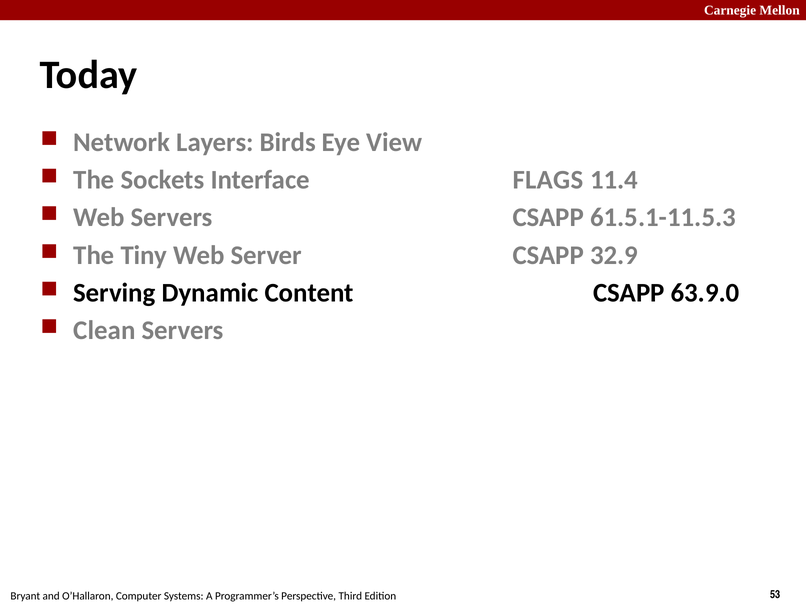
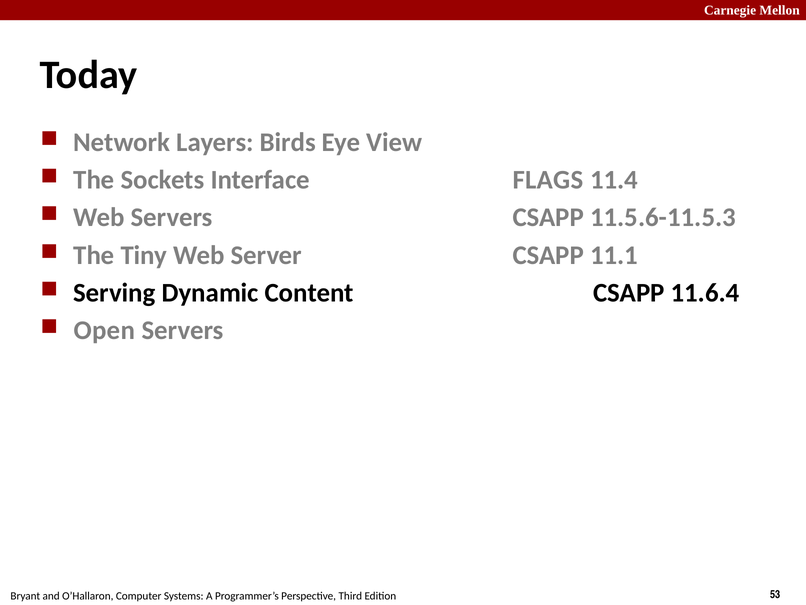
61.5.1-11.5.3: 61.5.1-11.5.3 -> 11.5.6-11.5.3
32.9: 32.9 -> 11.1
63.9.0: 63.9.0 -> 11.6.4
Clean: Clean -> Open
